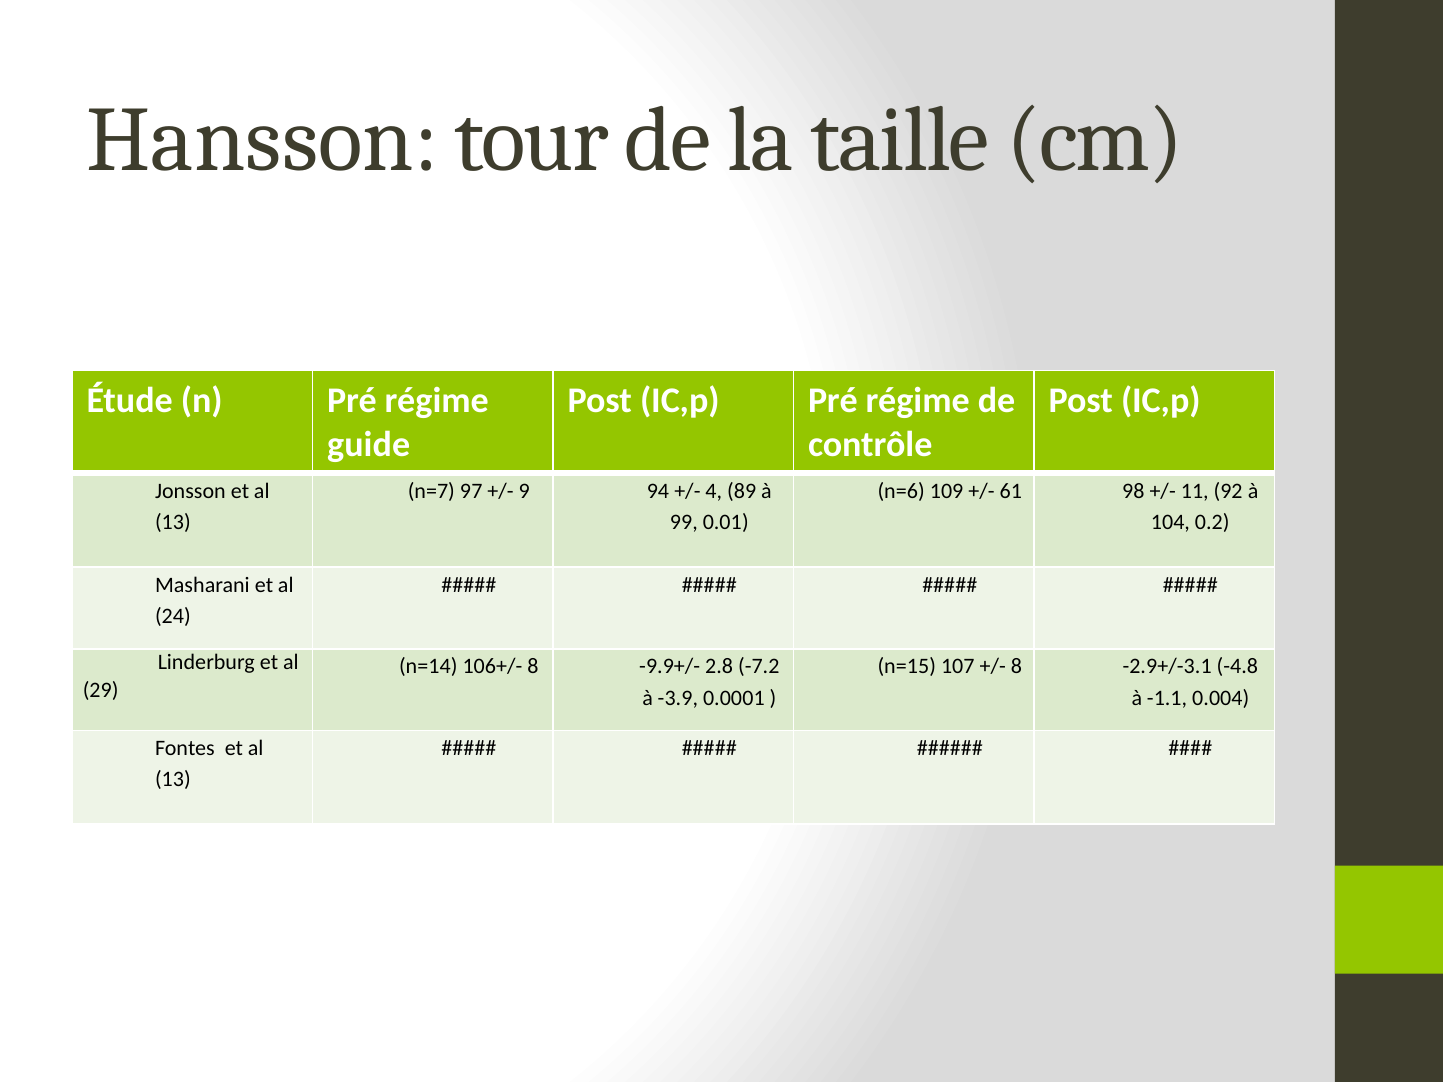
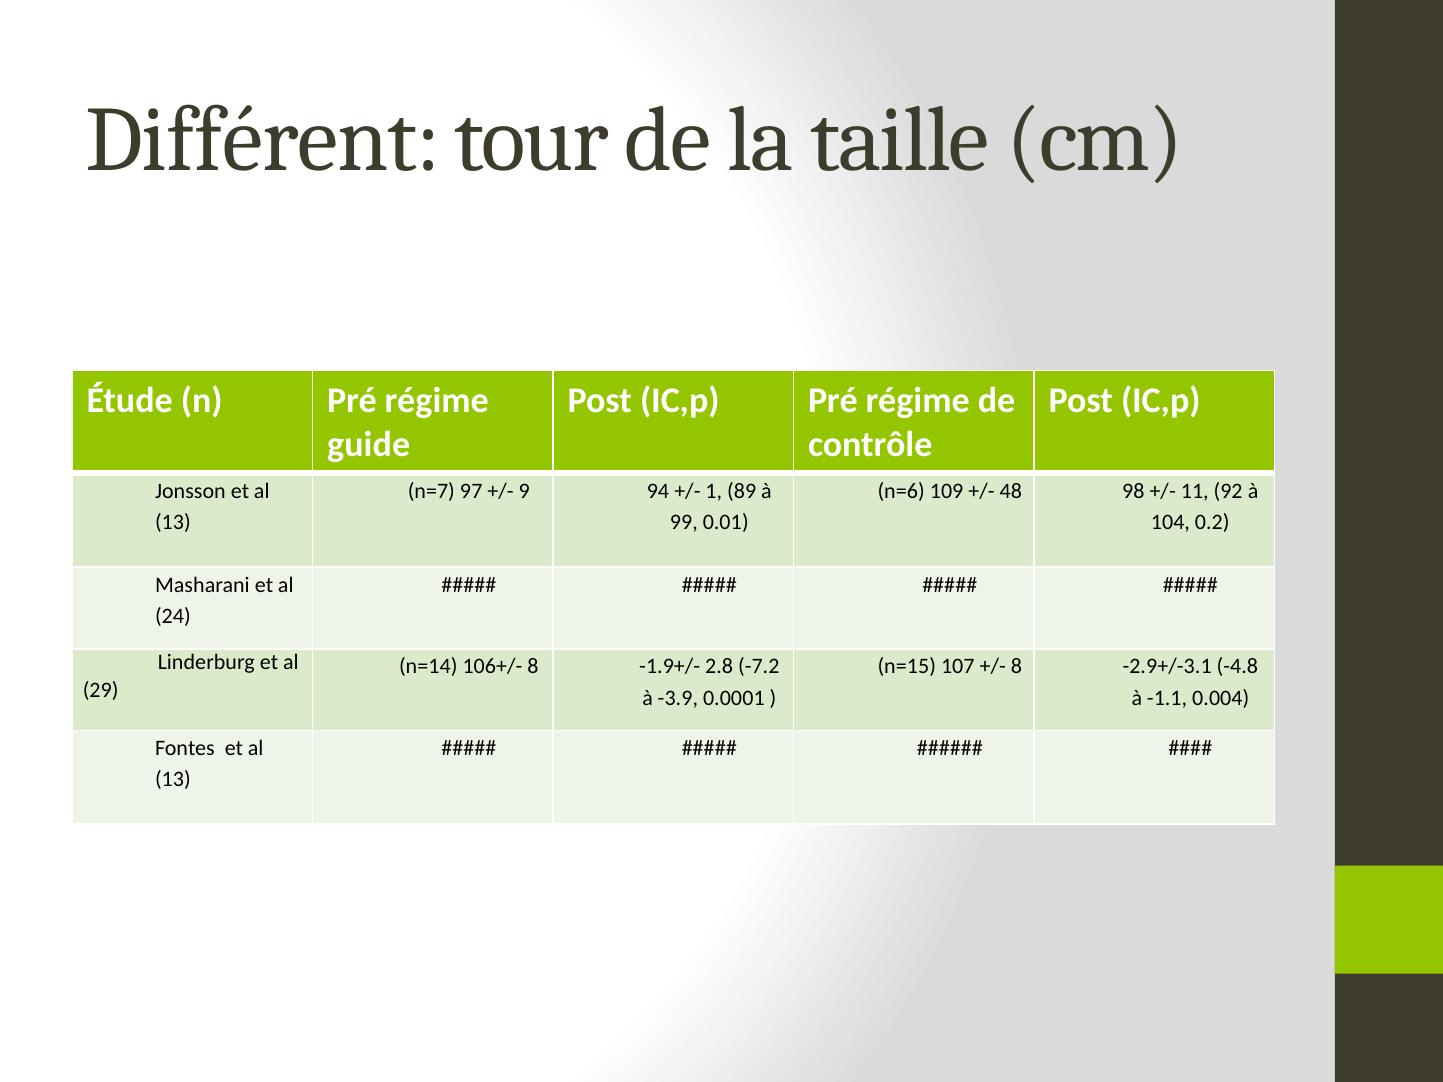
Hansson: Hansson -> Différent
4: 4 -> 1
61: 61 -> 48
-9.9+/-: -9.9+/- -> -1.9+/-
